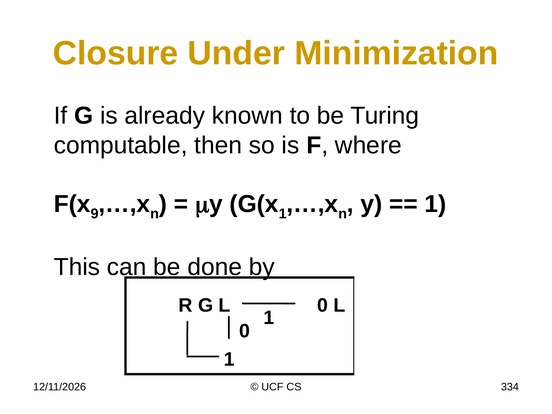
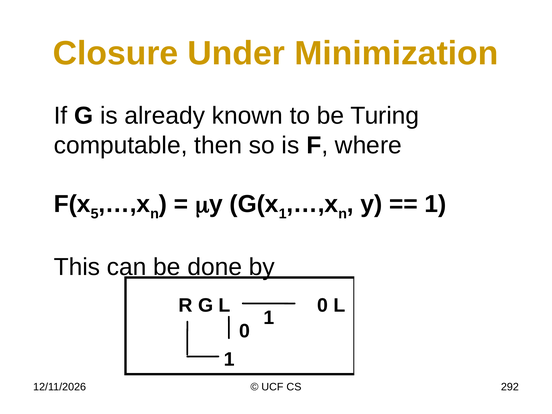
9: 9 -> 5
334: 334 -> 292
